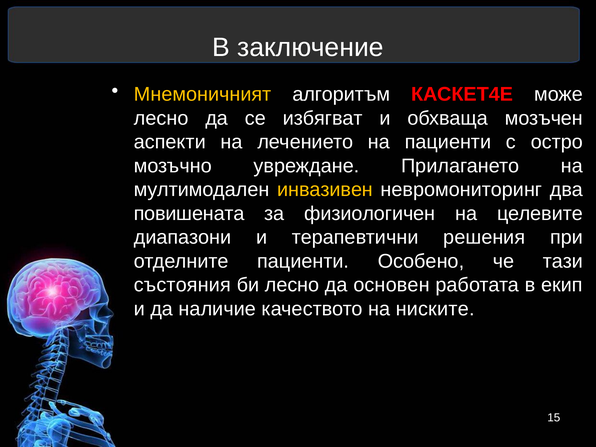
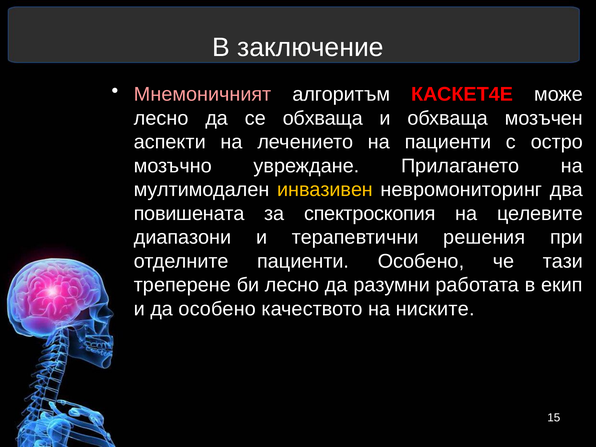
Мнемоничният colour: yellow -> pink
се избягват: избягват -> обхваща
физиологичен: физиологичен -> спектроскопия
състояния: състояния -> треперене
основен: основен -> разумни
да наличие: наличие -> особено
